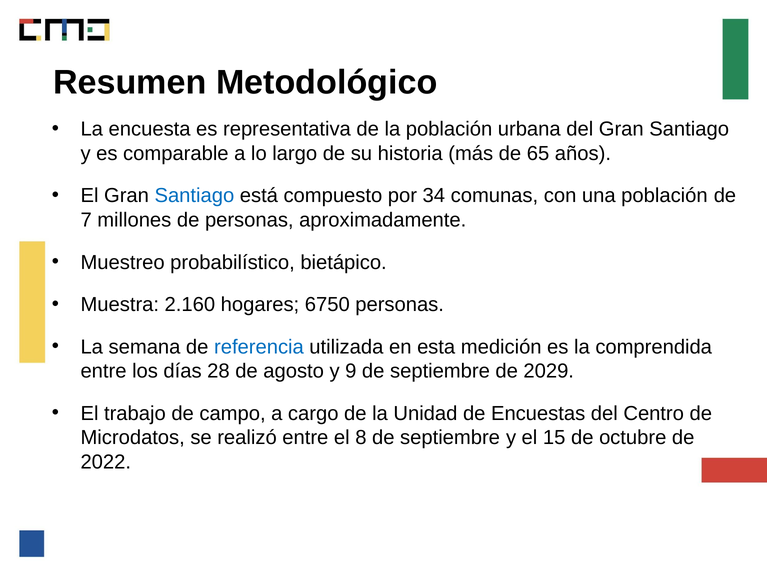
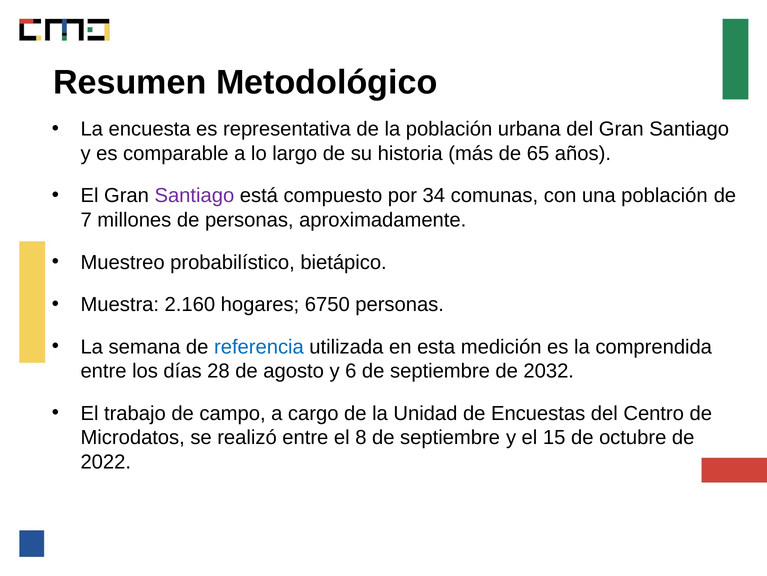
Santiago at (194, 196) colour: blue -> purple
9: 9 -> 6
2029: 2029 -> 2032
